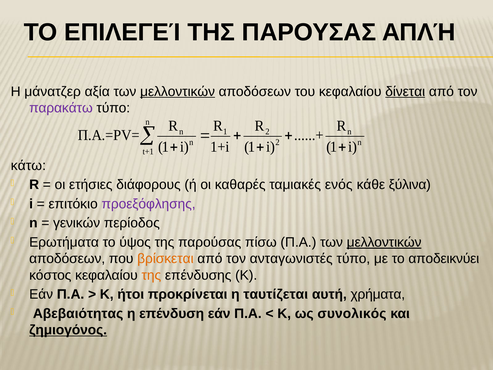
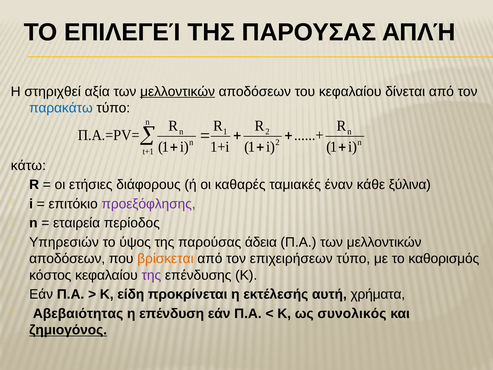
μάνατζερ: μάνατζερ -> στηριχθεί
δίνεται underline: present -> none
παρακάτω colour: purple -> blue
ενός: ενός -> έναν
γενικών: γενικών -> εταιρεία
Ερωτήματα: Ερωτήματα -> Υπηρεσιών
πίσω: πίσω -> άδεια
μελλοντικών at (384, 242) underline: present -> none
ανταγωνιστές: ανταγωνιστές -> επιχειρήσεων
αποδεικνύει: αποδεικνύει -> καθορισμός
της at (151, 275) colour: orange -> purple
ήτοι: ήτοι -> είδη
ταυτίζεται: ταυτίζεται -> εκτέλεσής
